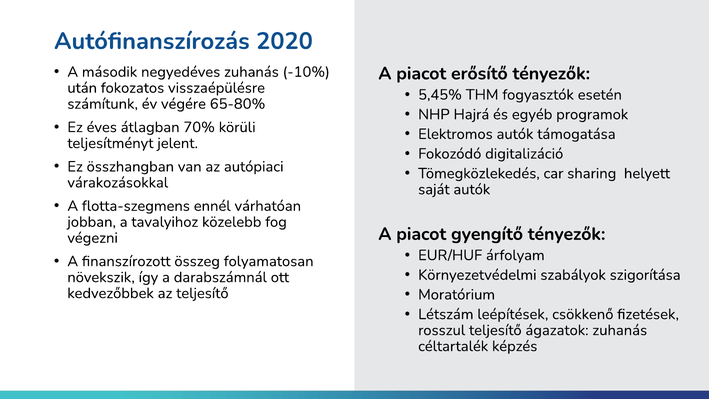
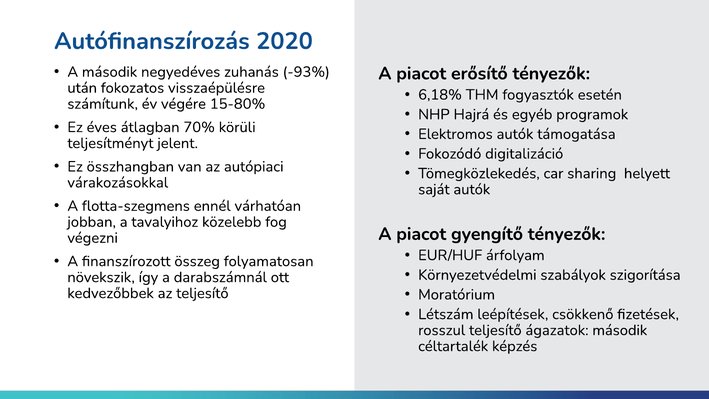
-10%: -10% -> -93%
5,45%: 5,45% -> 6,18%
65-80%: 65-80% -> 15-80%
ágazatok zuhanás: zuhanás -> második
